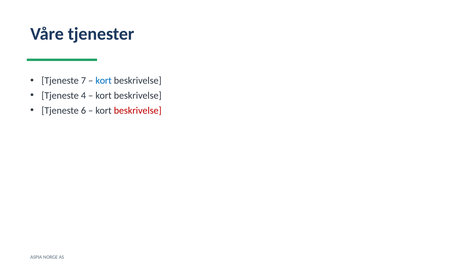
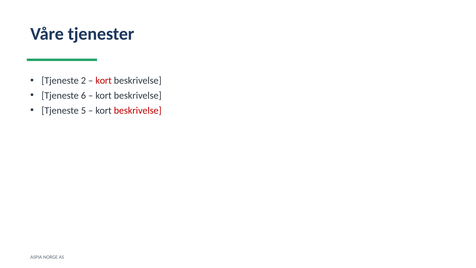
7: 7 -> 2
kort at (104, 81) colour: blue -> red
4: 4 -> 6
6: 6 -> 5
